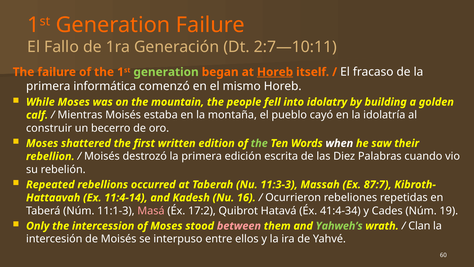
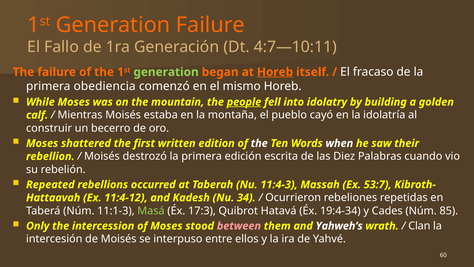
2:7—10:11: 2:7—10:11 -> 4:7—10:11
informática: informática -> obediencia
people underline: none -> present
the at (259, 143) colour: light green -> white
11:3-3: 11:3-3 -> 11:4-3
87:7: 87:7 -> 53:7
11:4-14: 11:4-14 -> 11:4-12
16: 16 -> 34
Masá colour: pink -> light green
17:2: 17:2 -> 17:3
41:4-34: 41:4-34 -> 19:4-34
19: 19 -> 85
Yahweh’s colour: light green -> white
